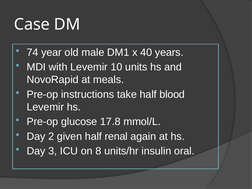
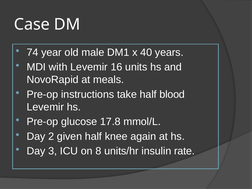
10: 10 -> 16
renal: renal -> knee
oral: oral -> rate
